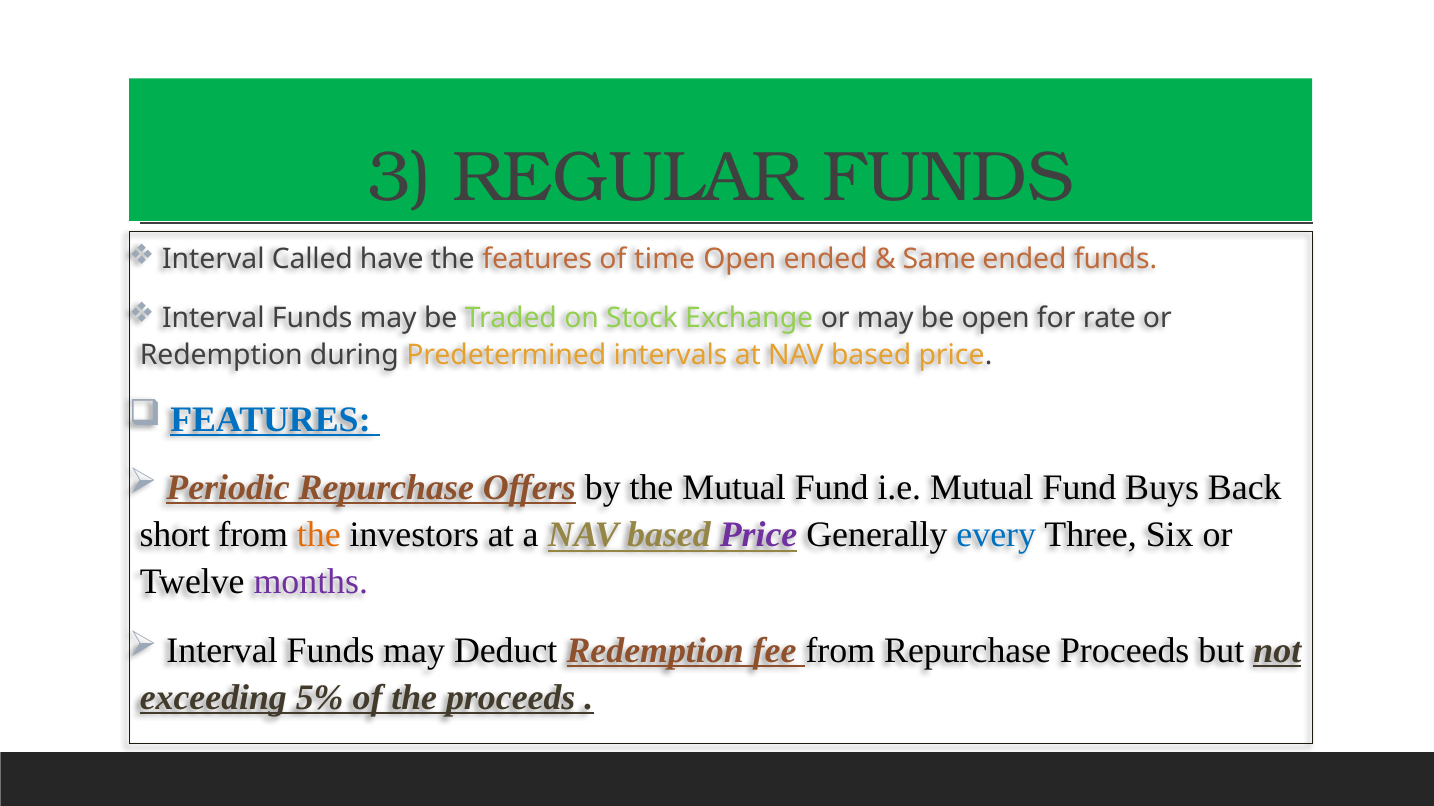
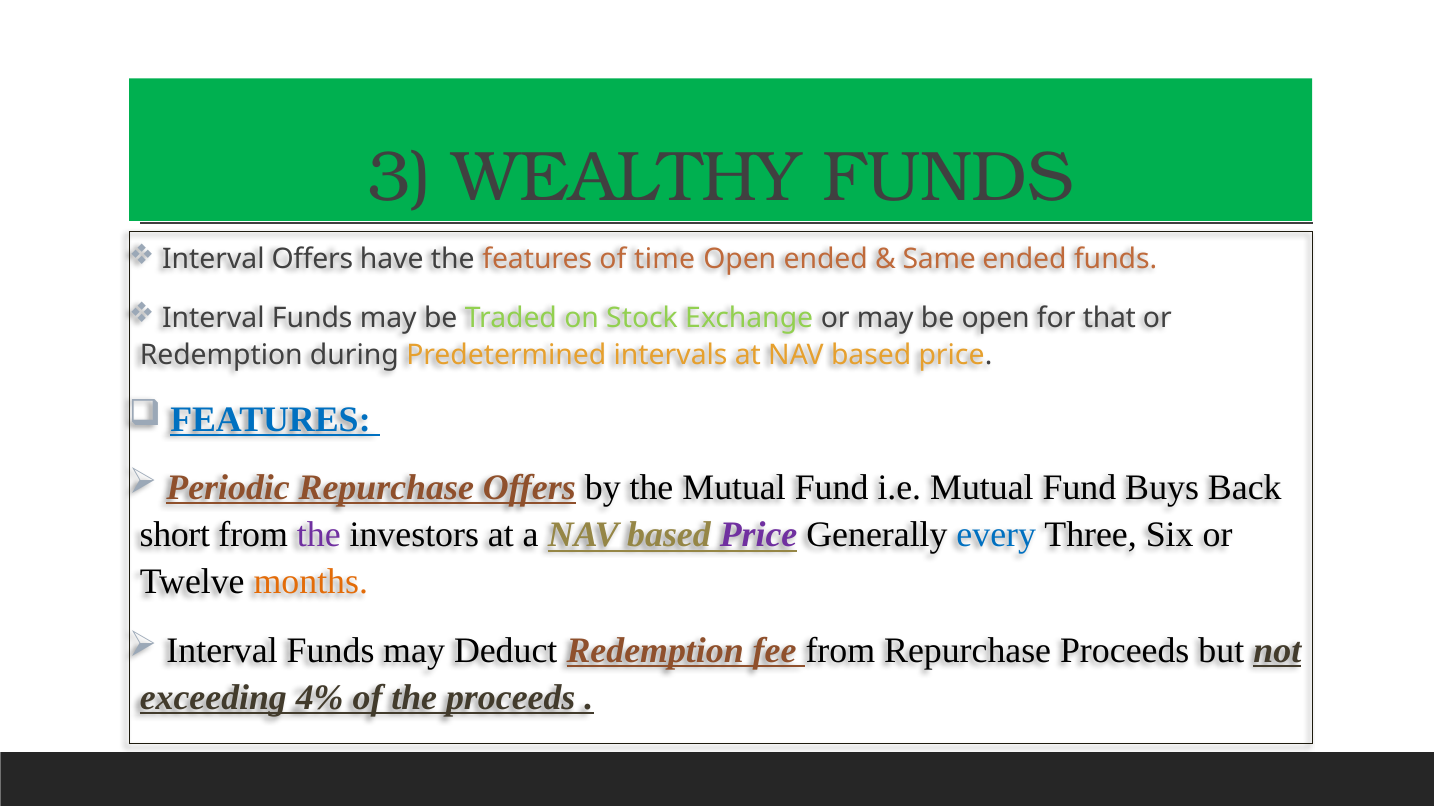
REGULAR: REGULAR -> WEALTHY
Interval Called: Called -> Offers
rate: rate -> that
the at (319, 535) colour: orange -> purple
months colour: purple -> orange
5%: 5% -> 4%
